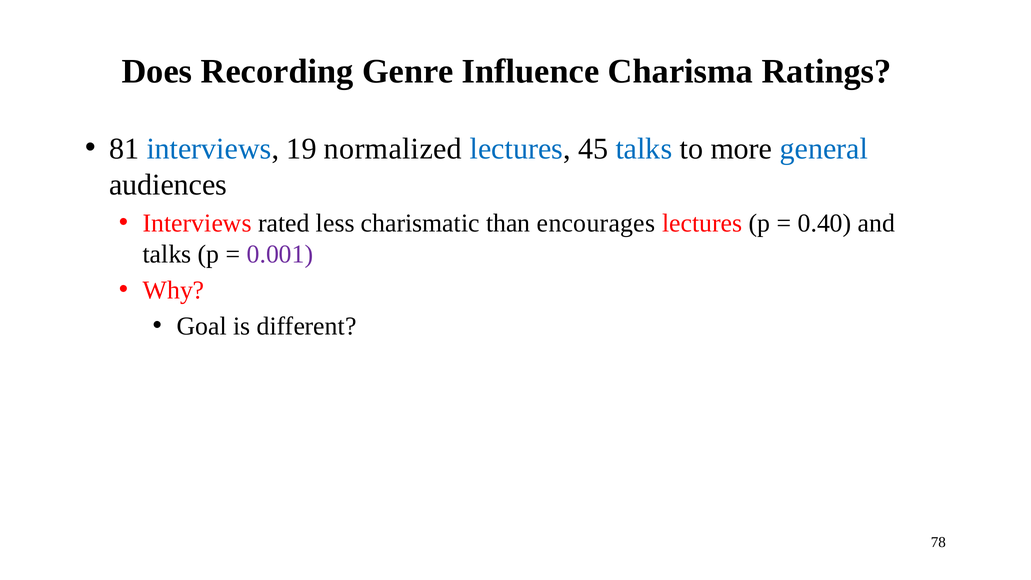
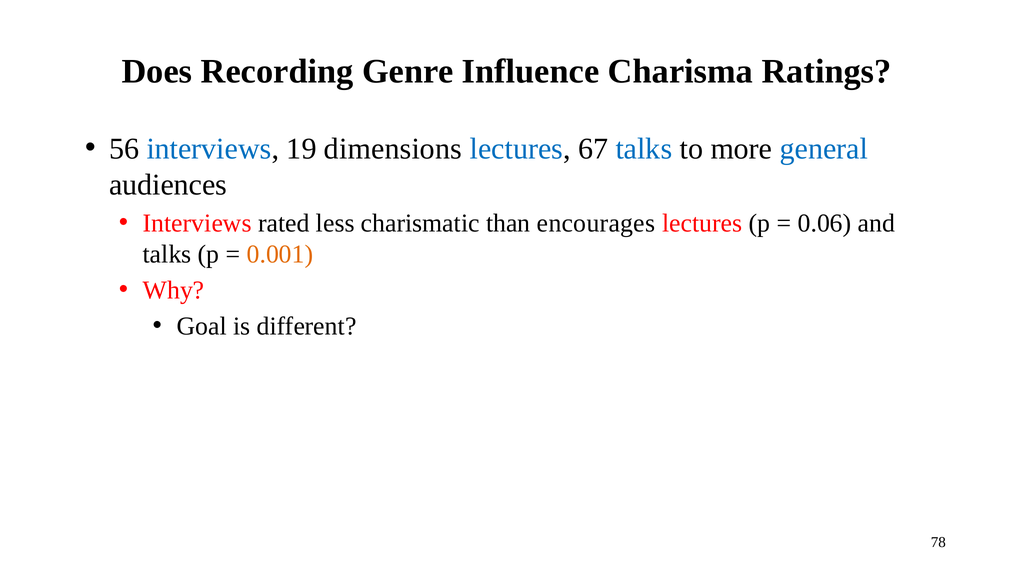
81: 81 -> 56
normalized: normalized -> dimensions
45: 45 -> 67
0.40: 0.40 -> 0.06
0.001 colour: purple -> orange
